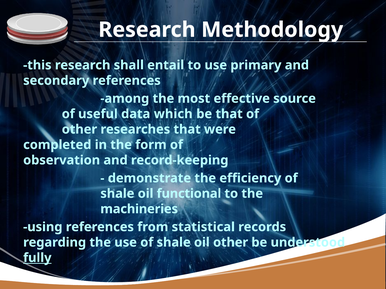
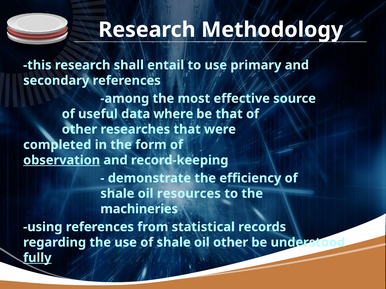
which: which -> where
observation underline: none -> present
functional: functional -> resources
